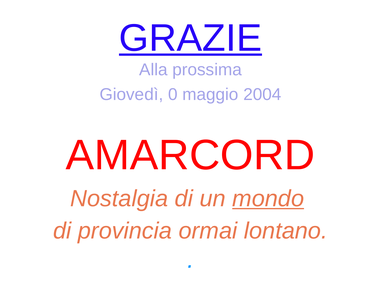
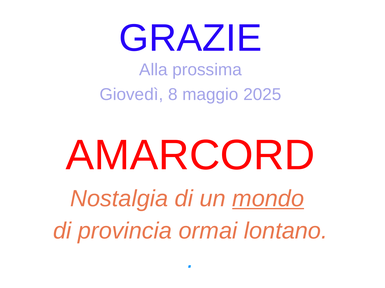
GRAZIE underline: present -> none
0: 0 -> 8
2004: 2004 -> 2025
